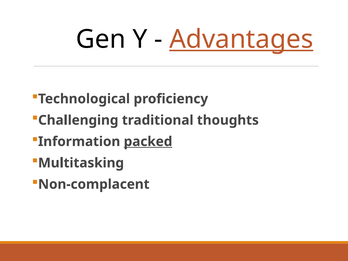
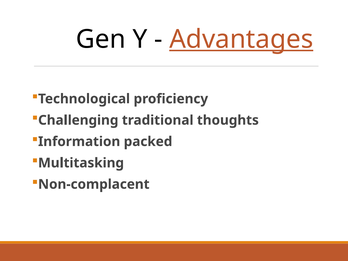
packed underline: present -> none
